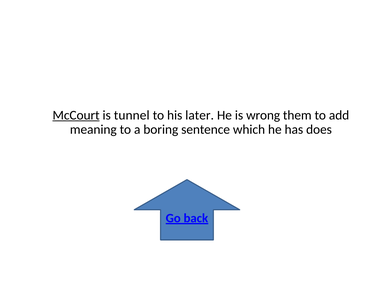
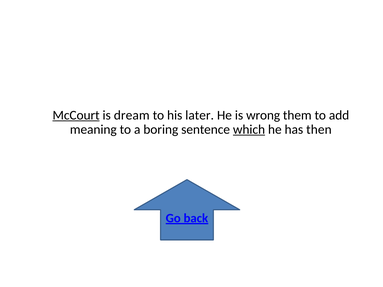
tunnel: tunnel -> dream
which underline: none -> present
does: does -> then
